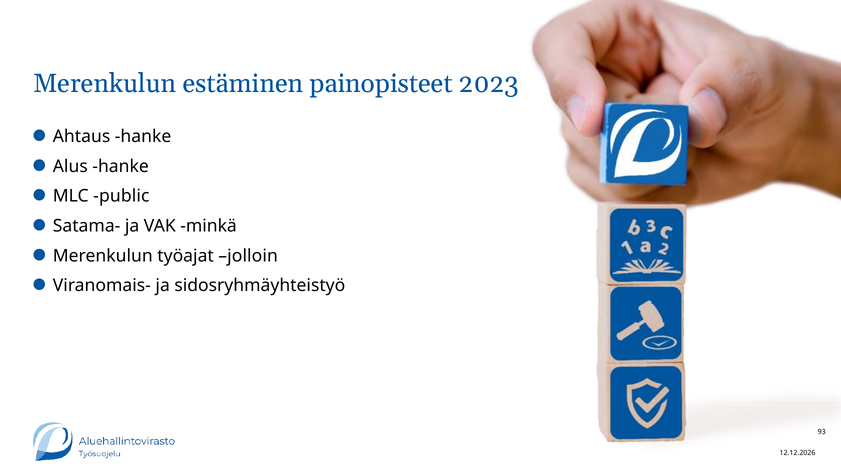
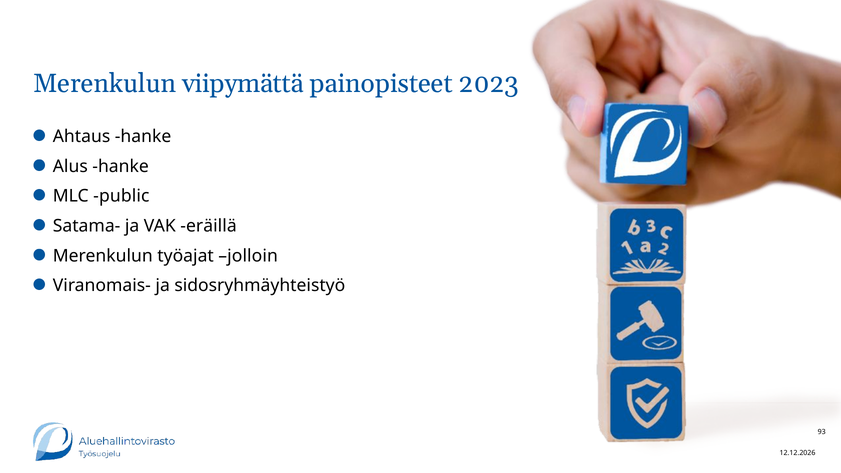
estäminen: estäminen -> viipymättä
minkä: minkä -> eräillä
